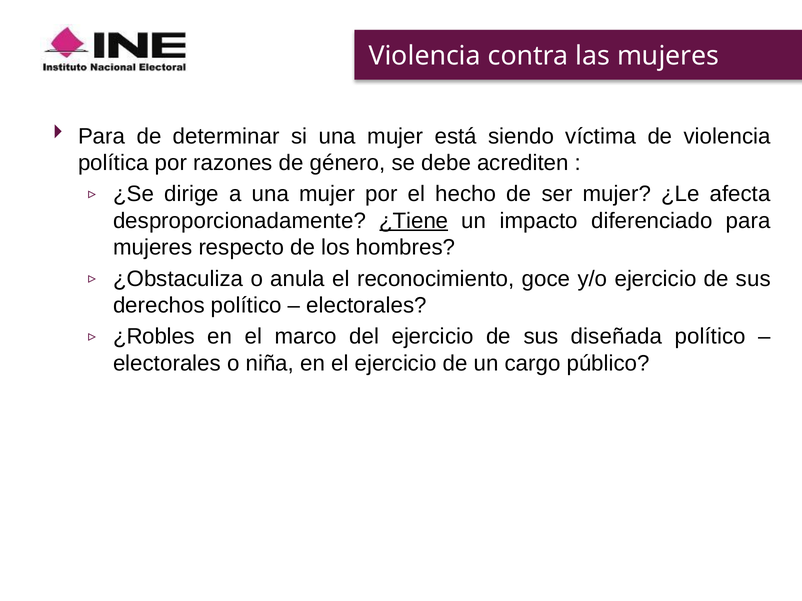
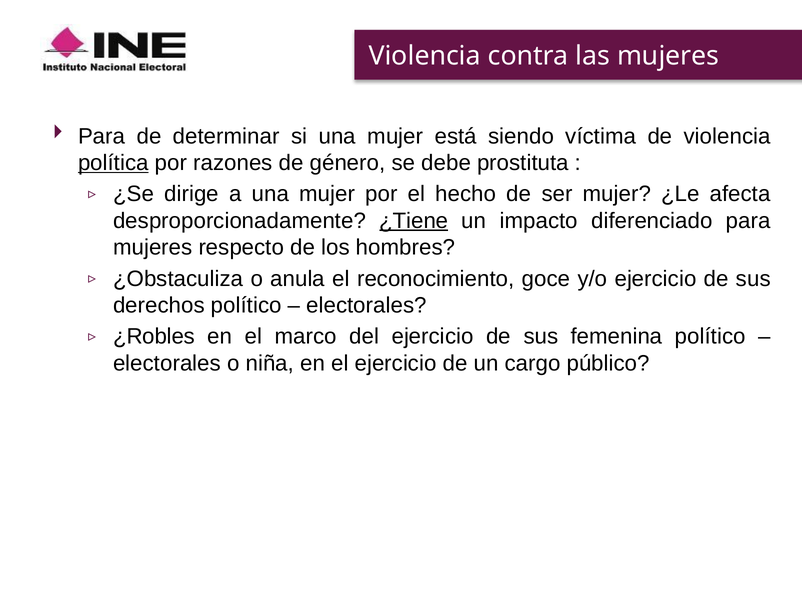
política underline: none -> present
acrediten: acrediten -> prostituta
diseñada: diseñada -> femenina
